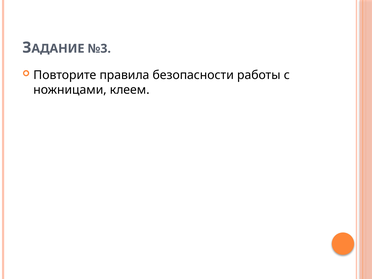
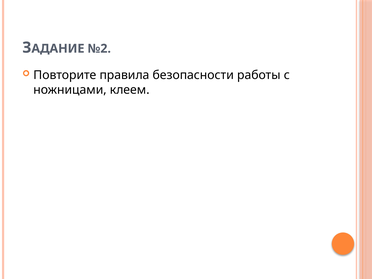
№3: №3 -> №2
